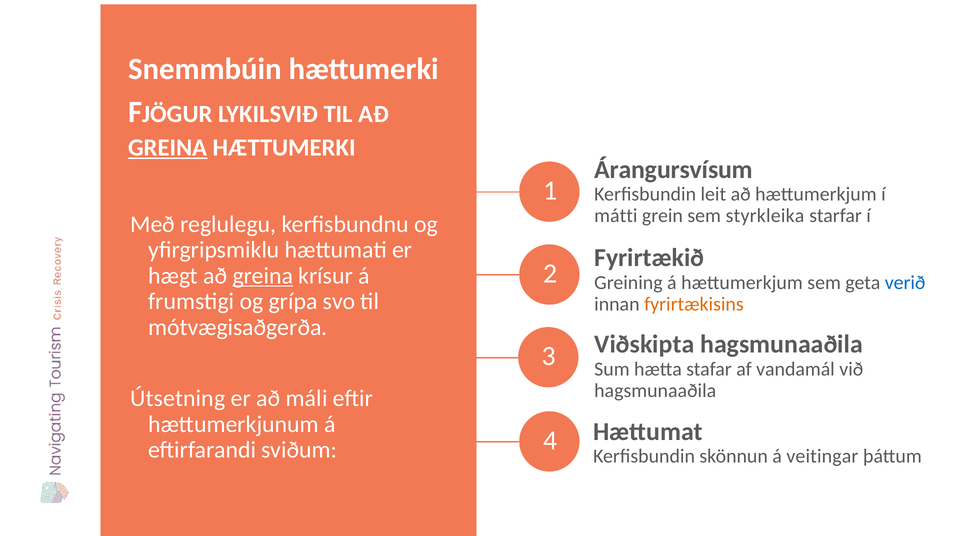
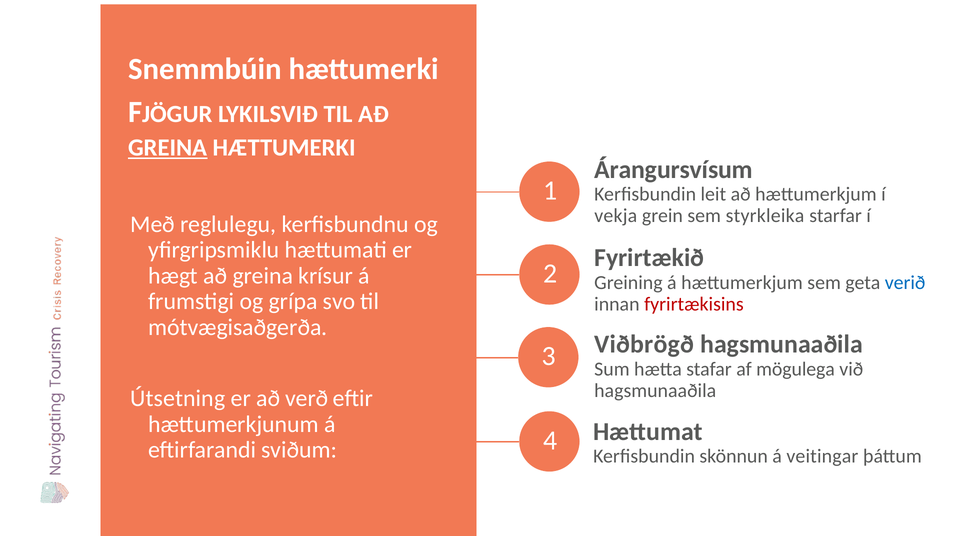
mátti: mátti -> vekja
greina at (263, 276) underline: present -> none
fyrirtækisins colour: orange -> red
Viðskipta: Viðskipta -> Viðbrögð
vandamál: vandamál -> mögulega
máli: máli -> verð
